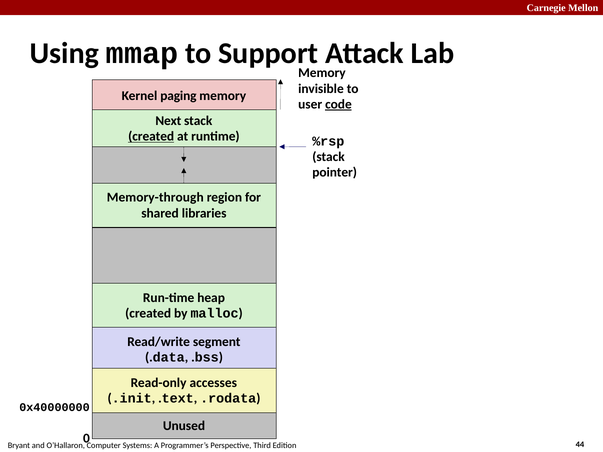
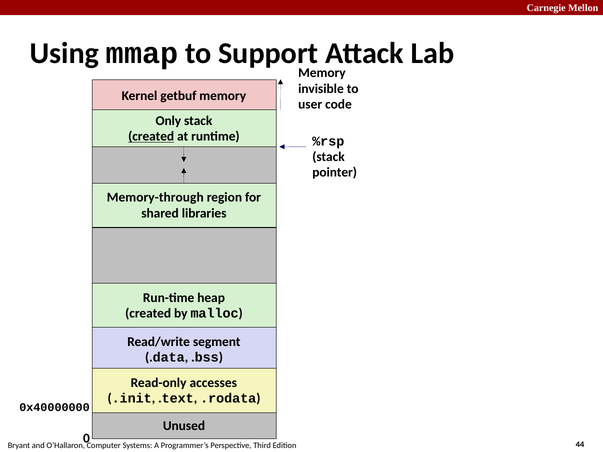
paging: paging -> getbuf
code underline: present -> none
Next: Next -> Only
